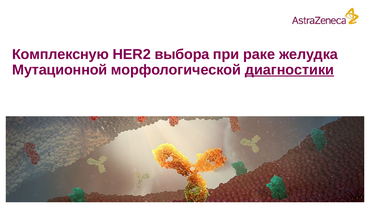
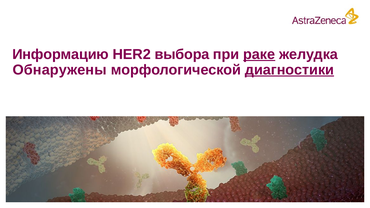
Комплексную: Комплексную -> Информацию
раке underline: none -> present
Мутационной: Мутационной -> Обнаружены
